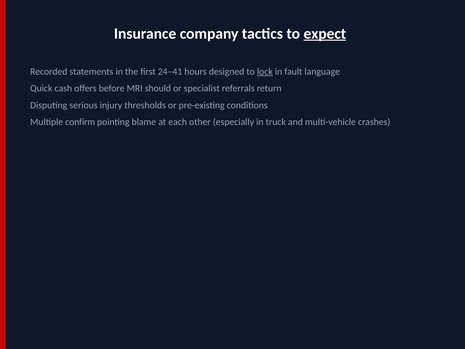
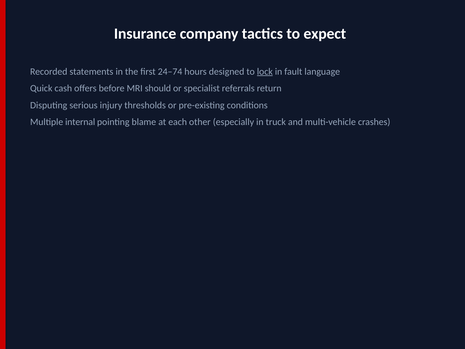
expect underline: present -> none
24–41: 24–41 -> 24–74
confirm: confirm -> internal
